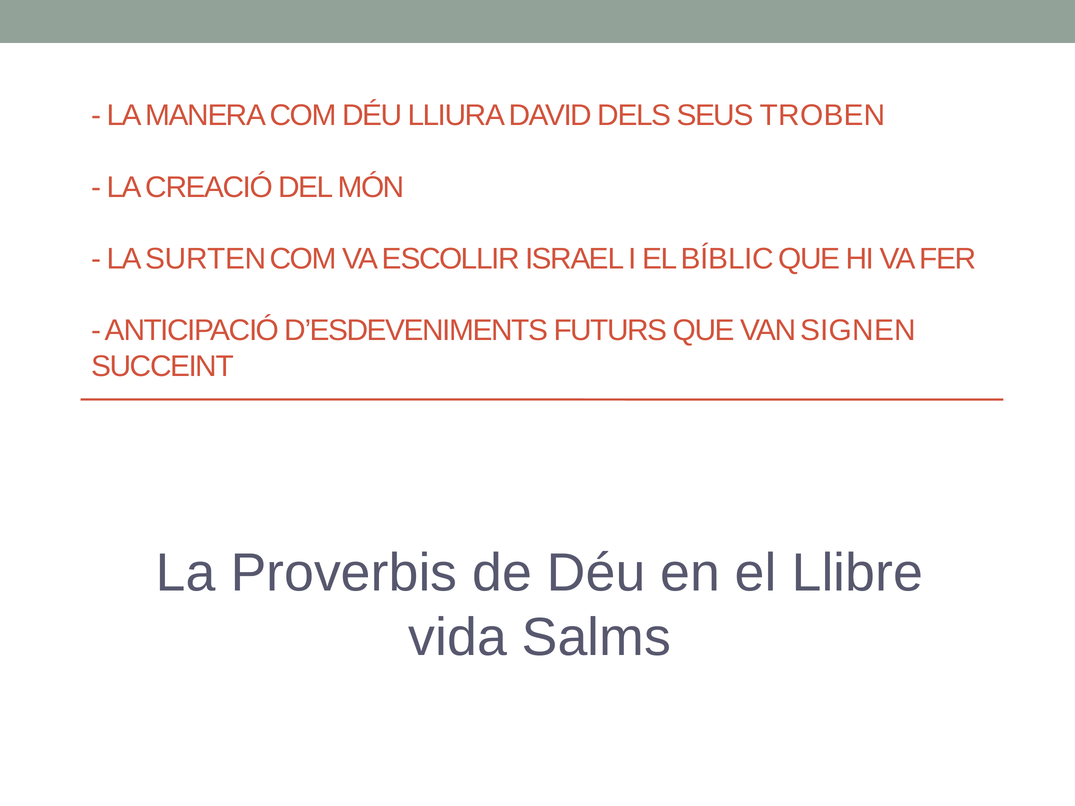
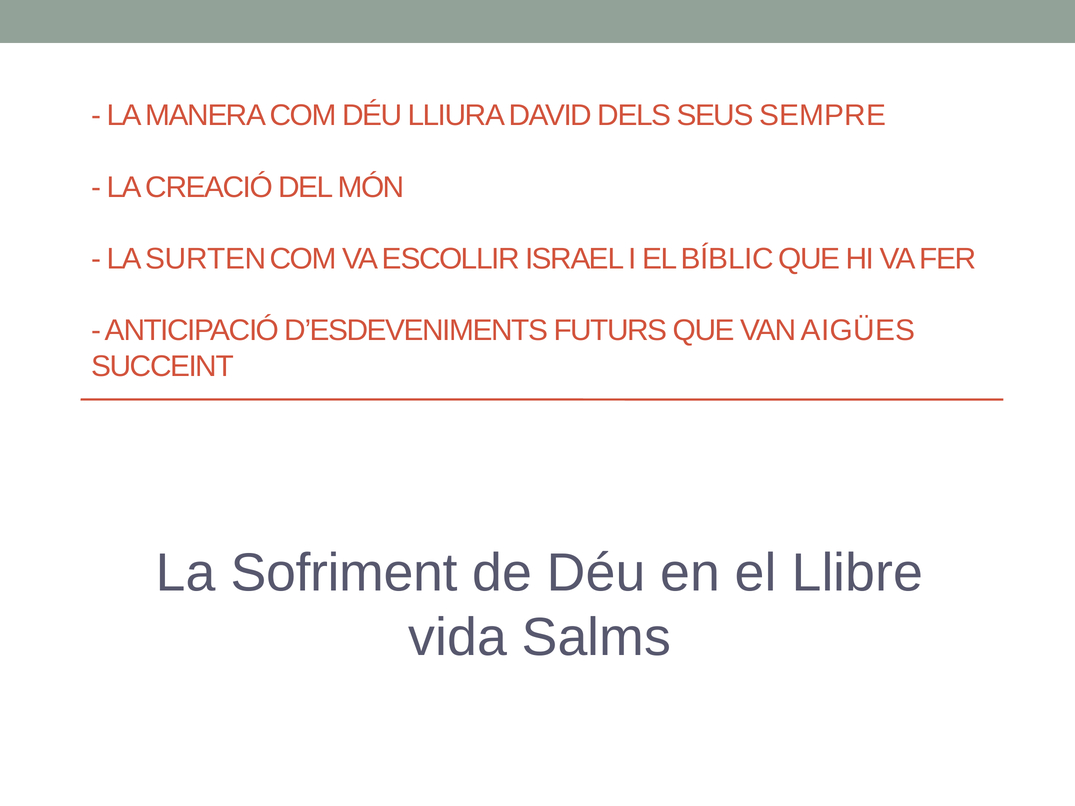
TROBEN: TROBEN -> SEMPRE
SIGNEN: SIGNEN -> AIGÜES
Proverbis: Proverbis -> Sofriment
